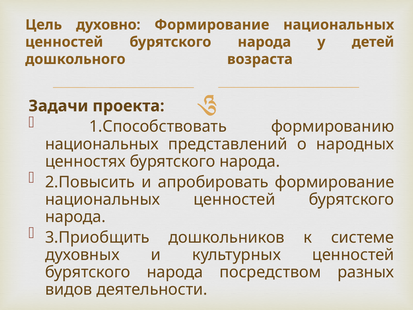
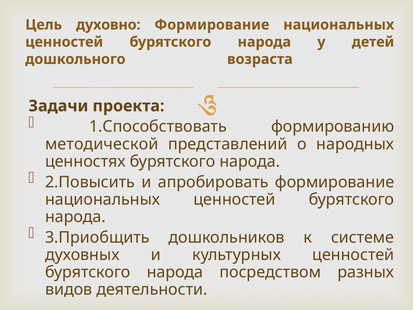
национальных at (102, 144): национальных -> методической
